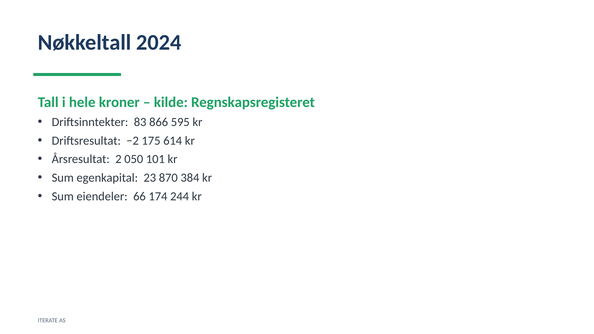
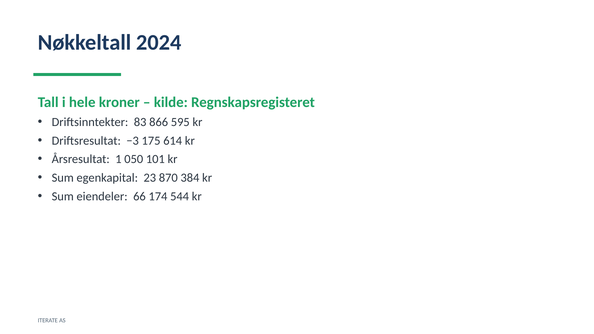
−2: −2 -> −3
2: 2 -> 1
244: 244 -> 544
